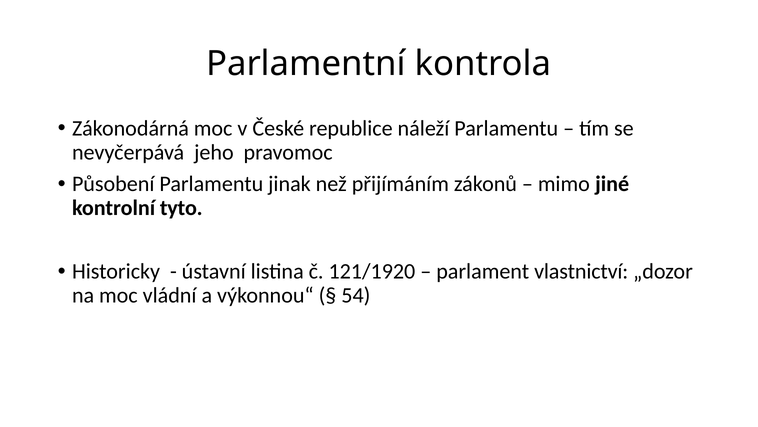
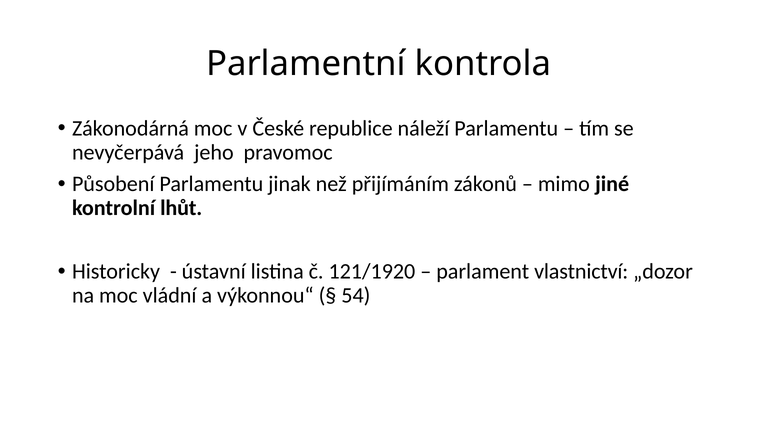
tyto: tyto -> lhůt
